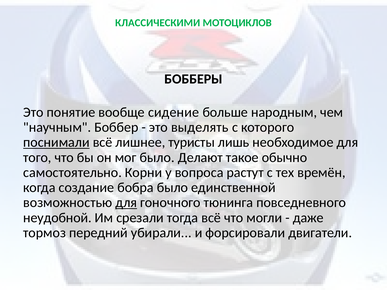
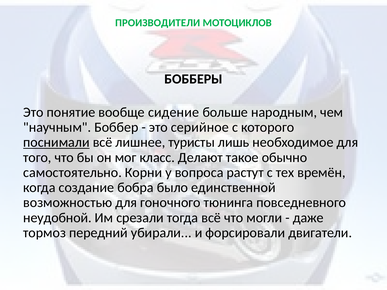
КЛАССИЧЕСКИМИ: КЛАССИЧЕСКИМИ -> ПРОИЗВОДИТЕЛИ
выделять: выделять -> серийное
мог было: было -> класс
для at (126, 203) underline: present -> none
